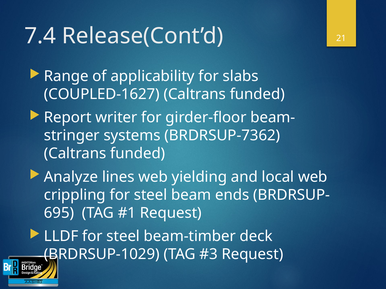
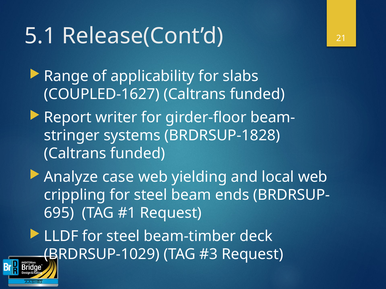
7.4: 7.4 -> 5.1
BRDRSUP-7362: BRDRSUP-7362 -> BRDRSUP-1828
lines: lines -> case
